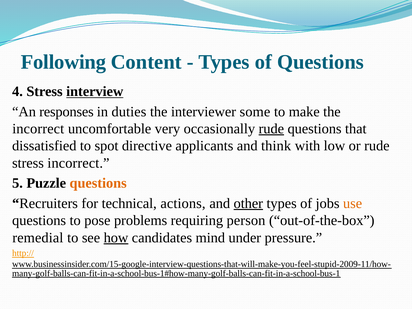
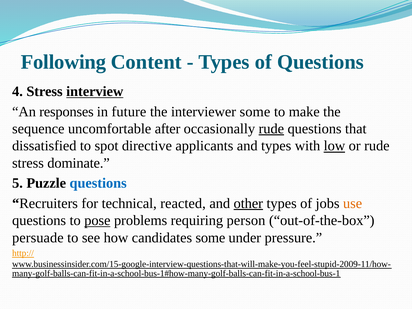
duties: duties -> future
incorrect at (38, 129): incorrect -> sequence
very: very -> after
and think: think -> types
low underline: none -> present
stress incorrect: incorrect -> dominate
questions at (98, 183) colour: orange -> blue
actions: actions -> reacted
pose underline: none -> present
remedial: remedial -> persuade
how underline: present -> none
candidates mind: mind -> some
